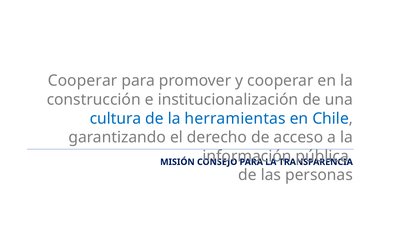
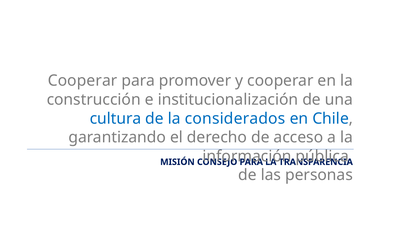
herramientas: herramientas -> considerados
